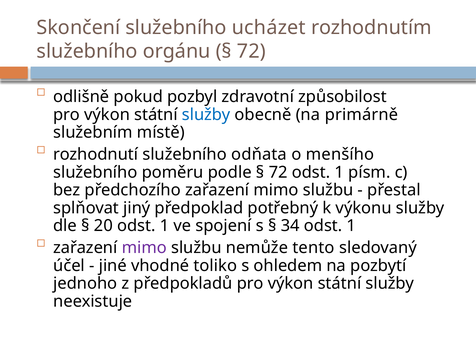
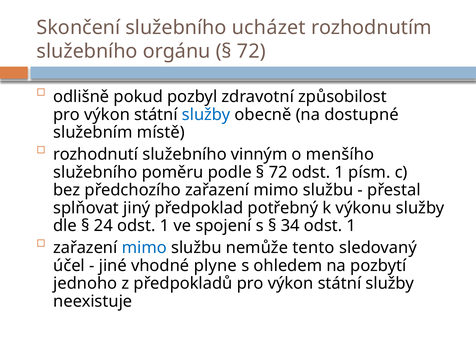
primárně: primárně -> dostupné
odňata: odňata -> vinným
20: 20 -> 24
mimo at (144, 248) colour: purple -> blue
toliko: toliko -> plyne
